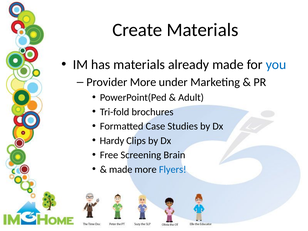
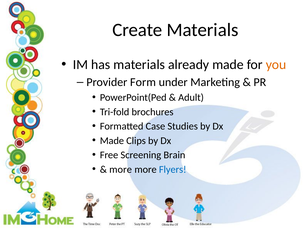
you colour: blue -> orange
Provider More: More -> Form
Hardy at (112, 141): Hardy -> Made
made at (121, 169): made -> more
